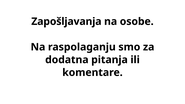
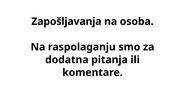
osobe: osobe -> osoba
